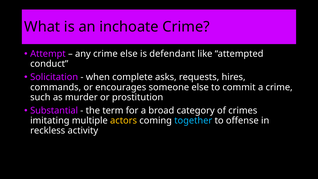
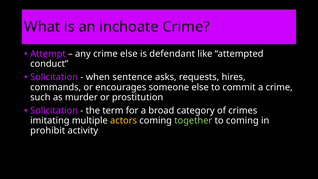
complete: complete -> sentence
Substantial at (54, 110): Substantial -> Solicitation
together colour: light blue -> light green
to offense: offense -> coming
reckless: reckless -> prohibit
